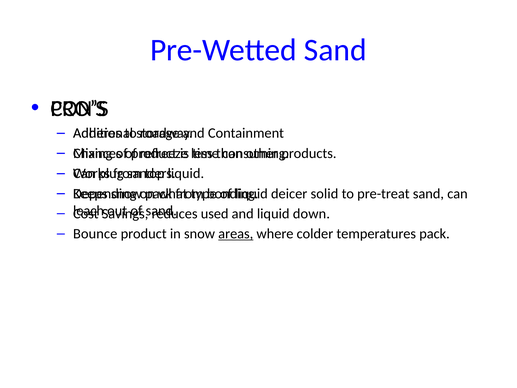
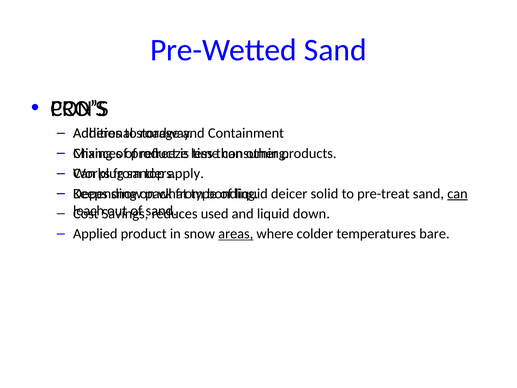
liquid at (186, 173): liquid -> apply
can at (457, 193) underline: none -> present
Bounce: Bounce -> Applied
temperatures pack: pack -> bare
